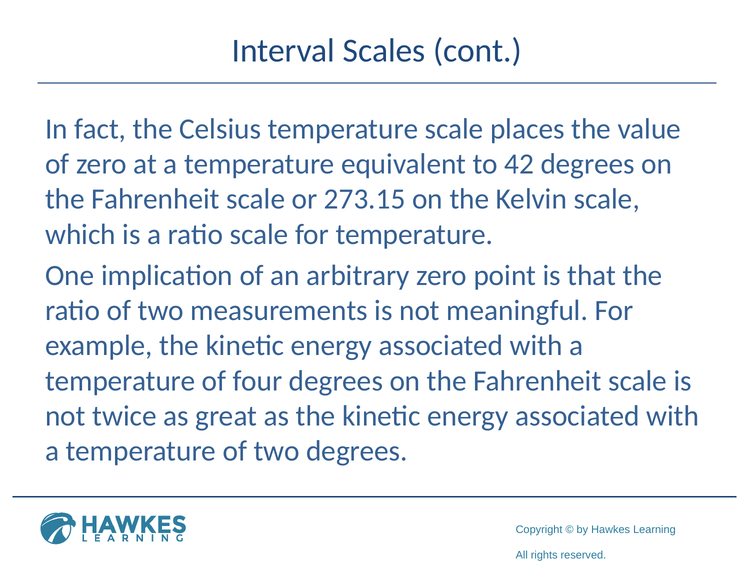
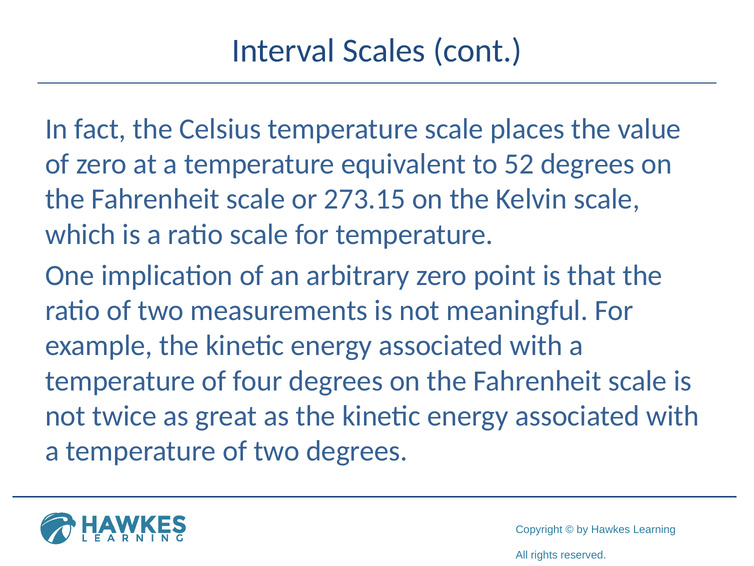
42: 42 -> 52
